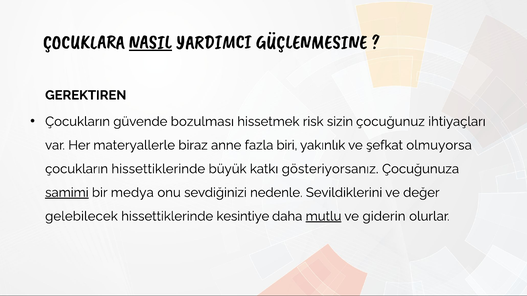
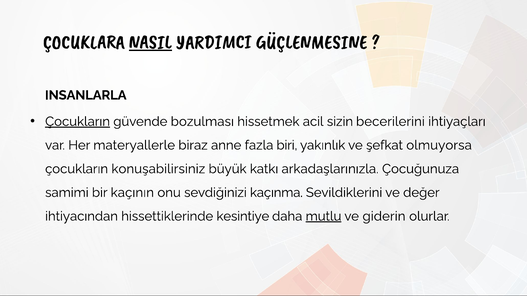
GEREKTIREN: GEREKTIREN -> INSANLARLA
Çocukların at (78, 122) underline: none -> present
risk: risk -> acil
çocuğunuz: çocuğunuz -> becerilerini
çocukların hissettiklerinde: hissettiklerinde -> konuşabilirsiniz
gösteriyorsanız: gösteriyorsanız -> arkadaşlarınızla
samimi underline: present -> none
medya: medya -> kaçının
nedenle: nedenle -> kaçınma
gelebilecek: gelebilecek -> ihtiyacından
